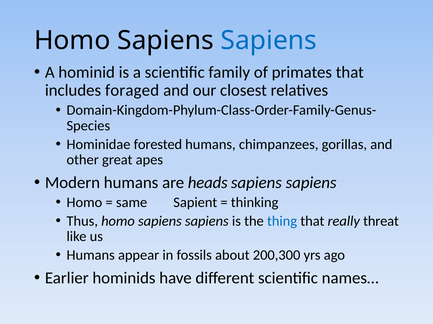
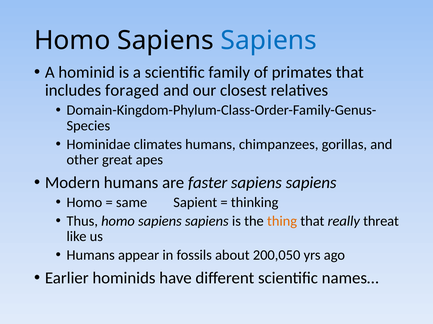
forested: forested -> climates
heads: heads -> faster
thing colour: blue -> orange
200,300: 200,300 -> 200,050
